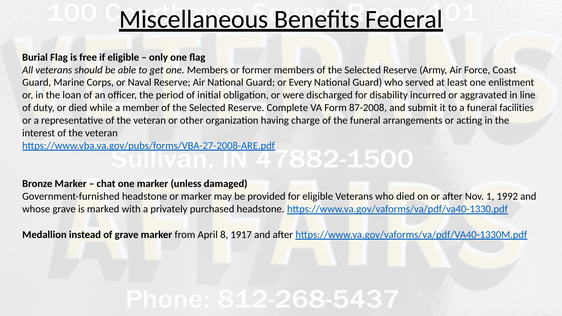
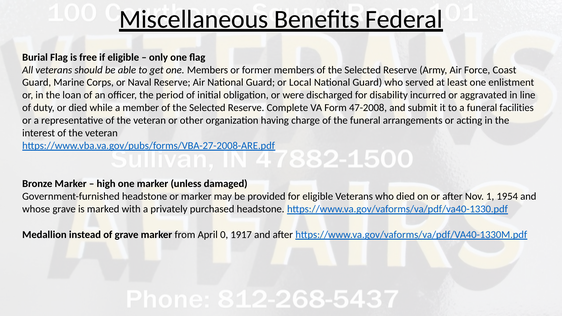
Every: Every -> Local
87-2008: 87-2008 -> 47-2008
chat: chat -> high
1992: 1992 -> 1954
8: 8 -> 0
